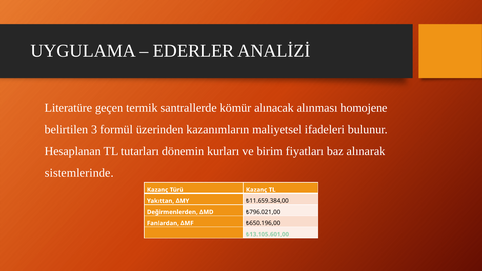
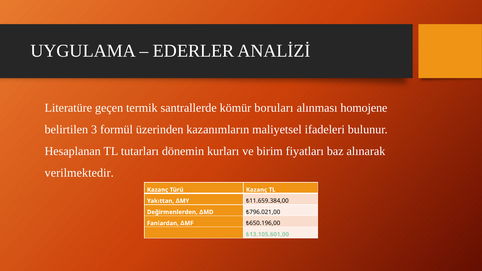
alınacak: alınacak -> boruları
sistemlerinde: sistemlerinde -> verilmektedir
